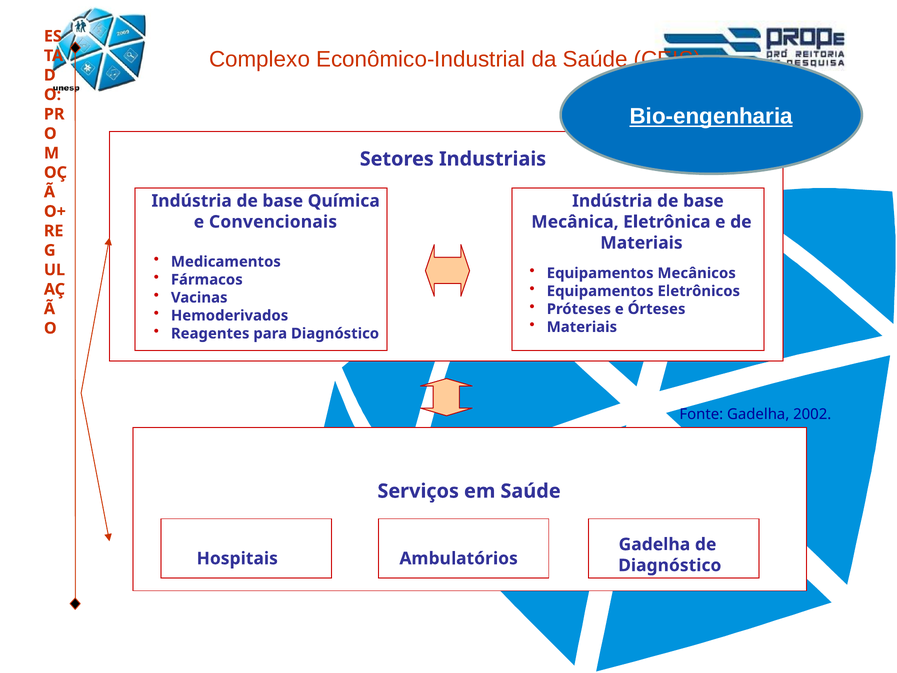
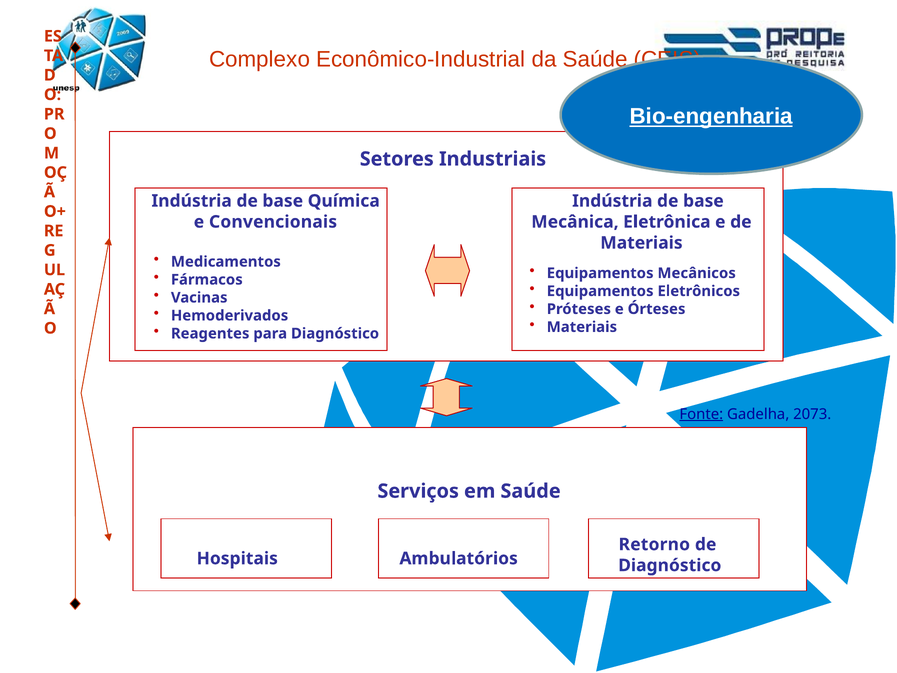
Fonte underline: none -> present
2002: 2002 -> 2073
Gadelha at (654, 544): Gadelha -> Retorno
